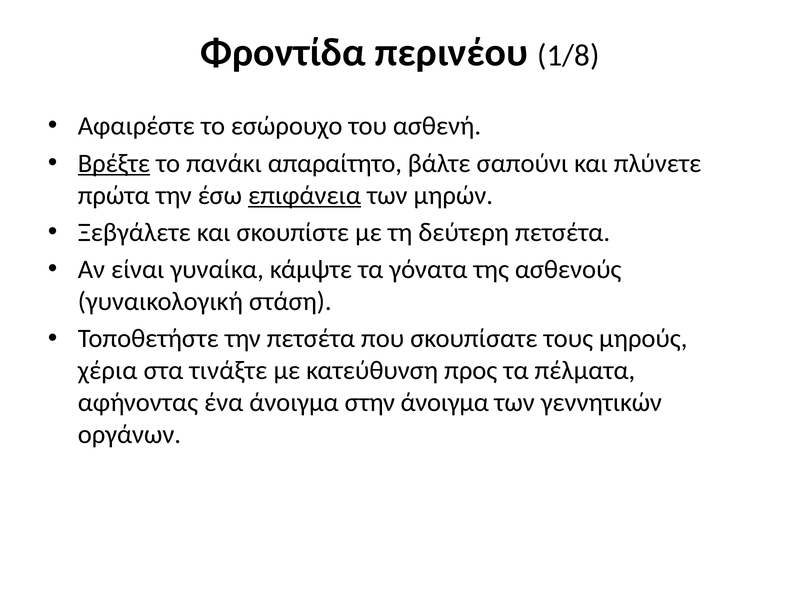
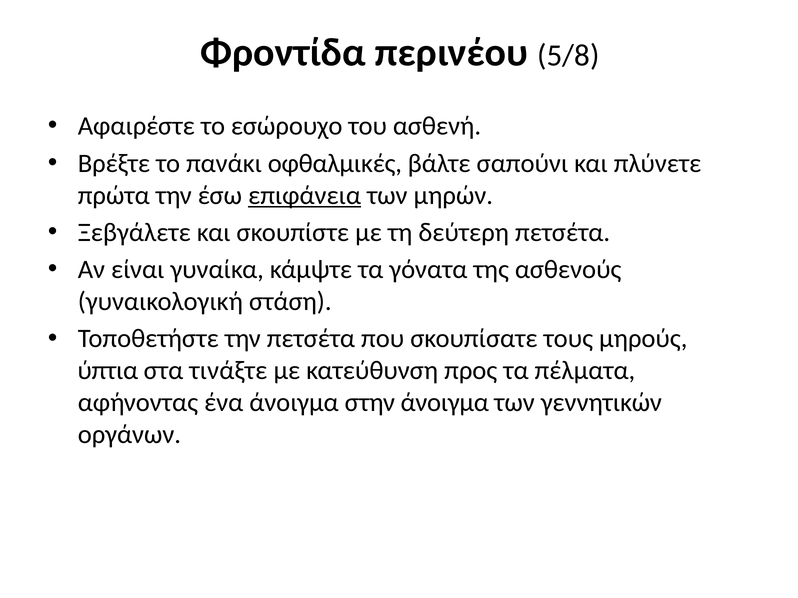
1/8: 1/8 -> 5/8
Βρέξτε underline: present -> none
απαραίτητο: απαραίτητο -> οφθαλμικές
χέρια: χέρια -> ύπτια
